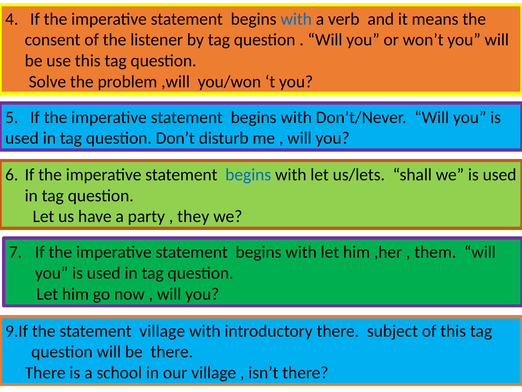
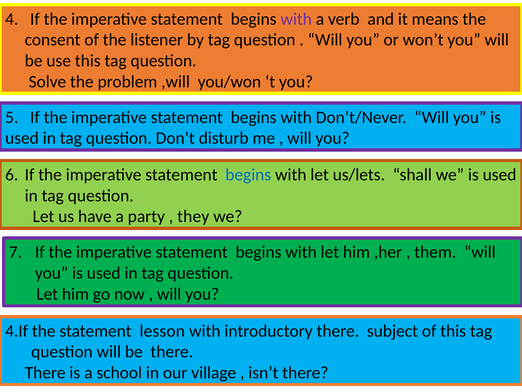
with at (296, 19) colour: blue -> purple
9.If: 9.If -> 4.If
statement village: village -> lesson
